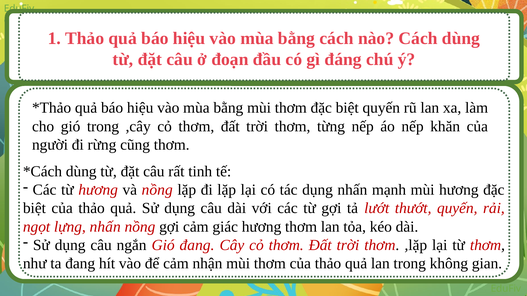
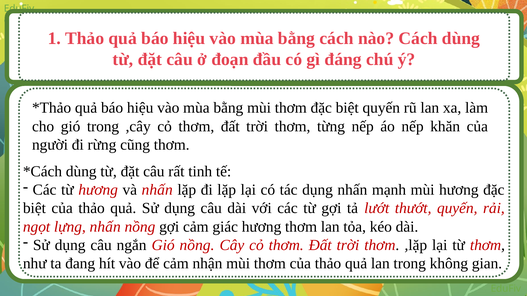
và nồng: nồng -> nhấn
Gió đang: đang -> nồng
